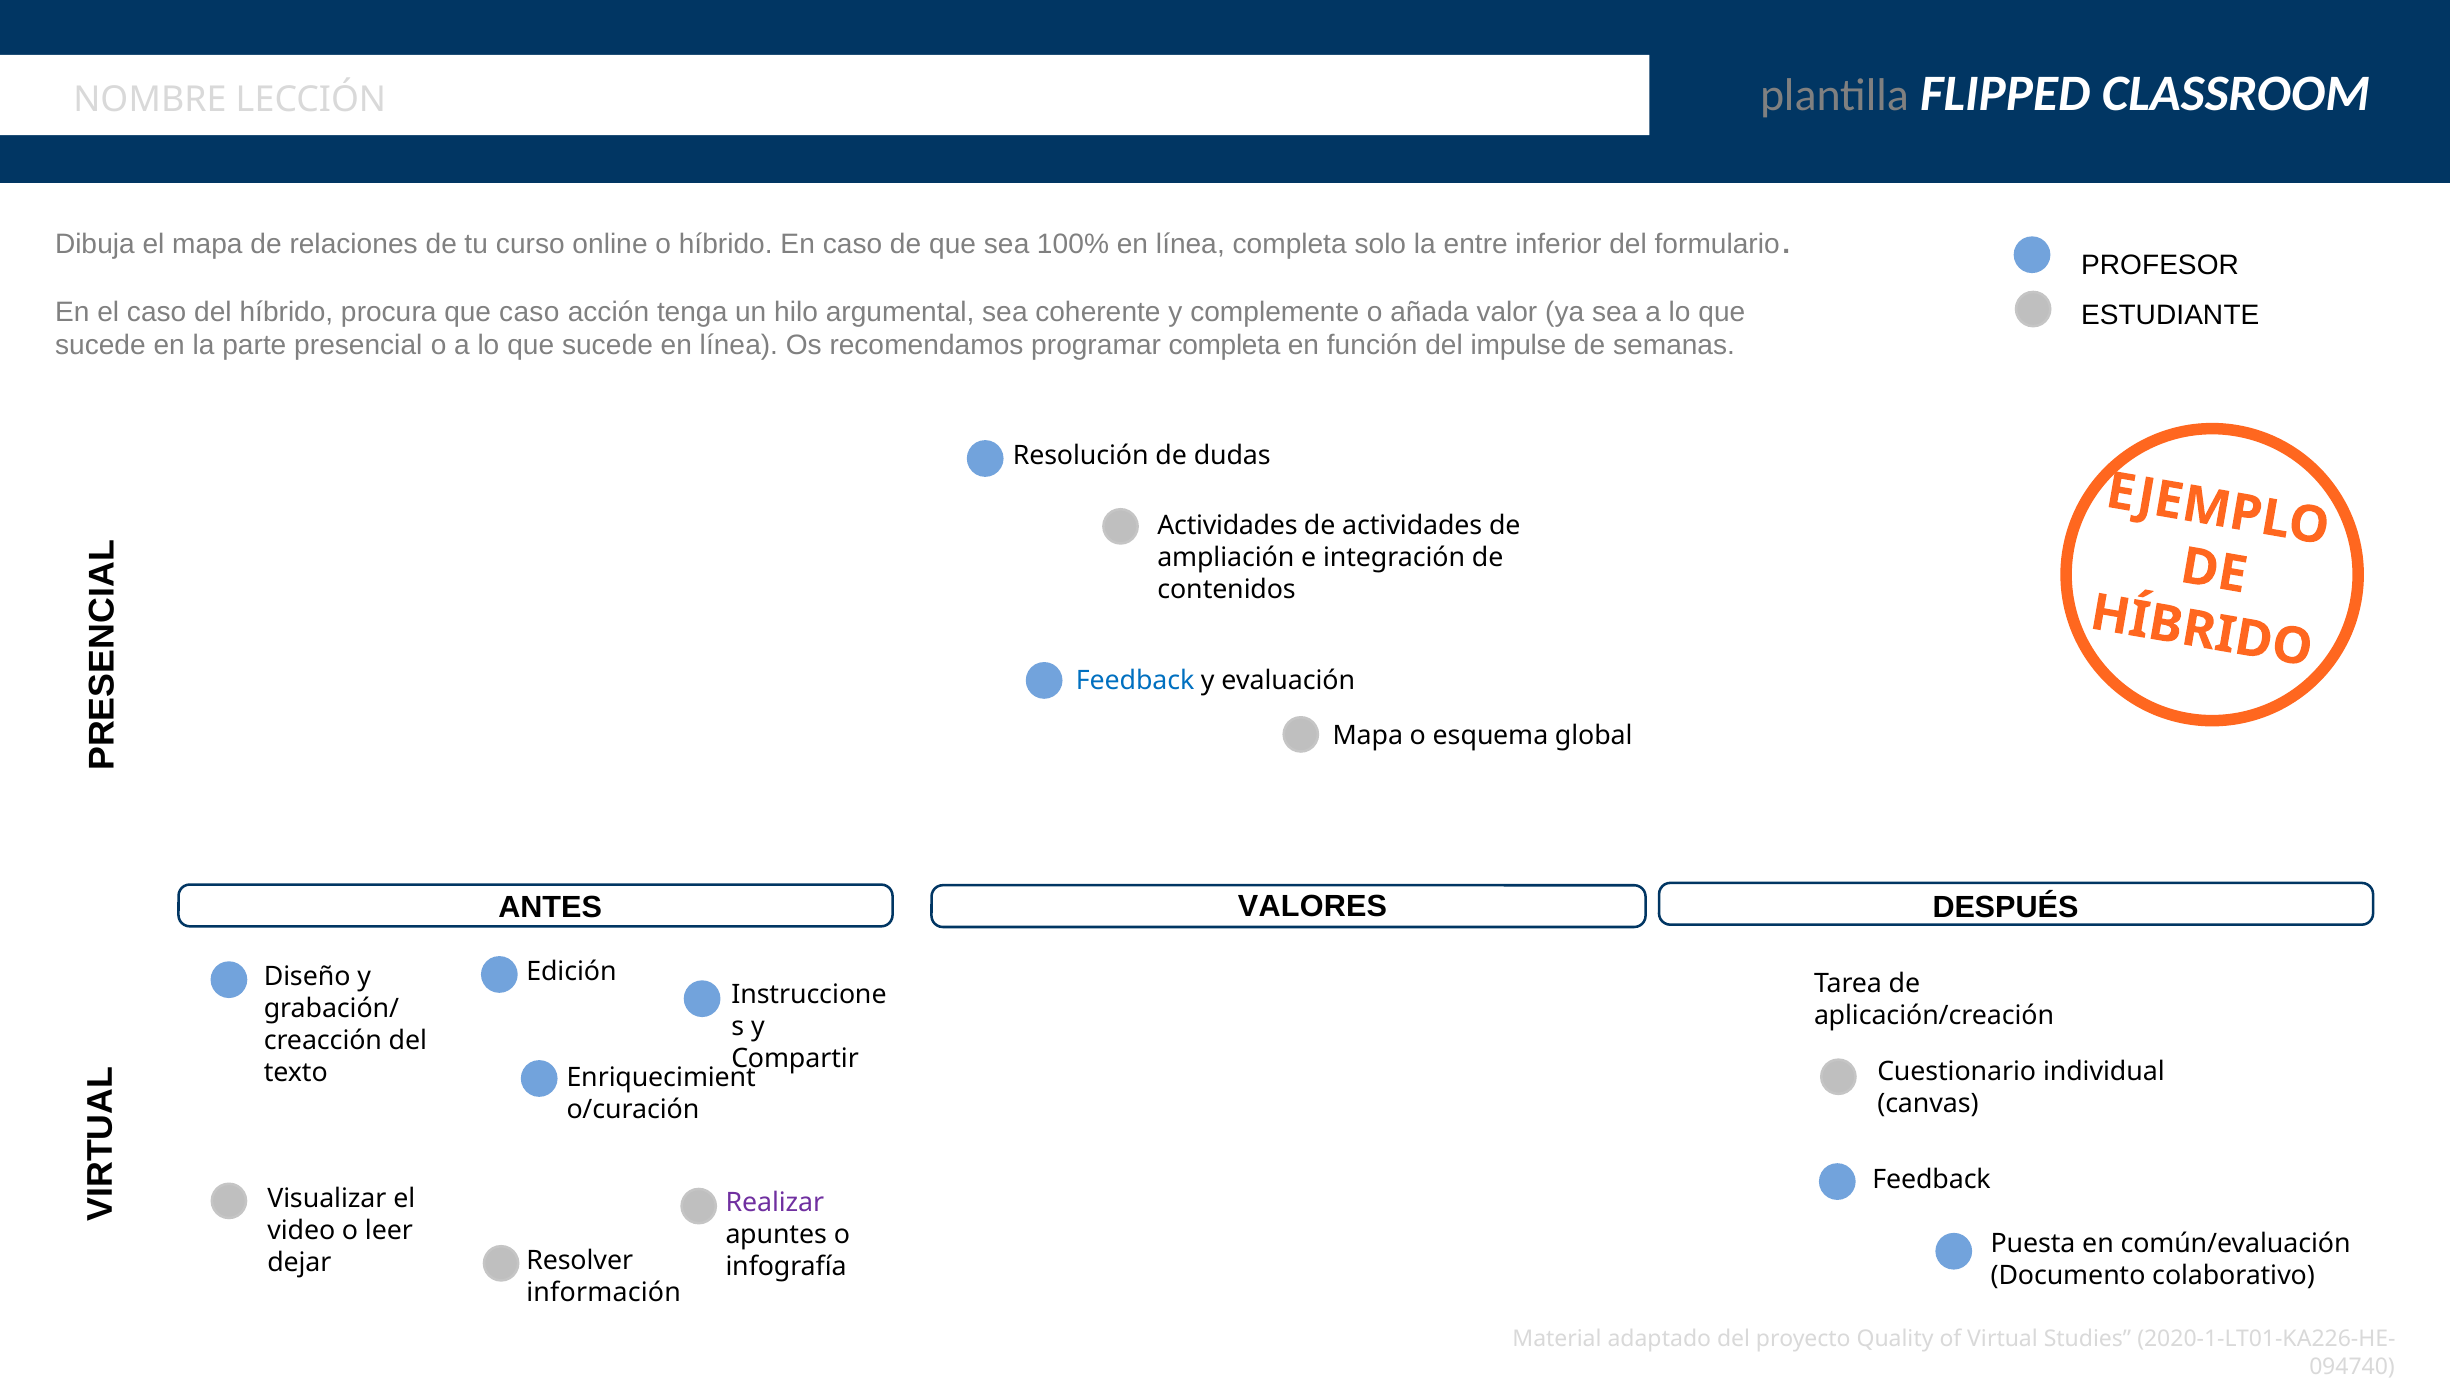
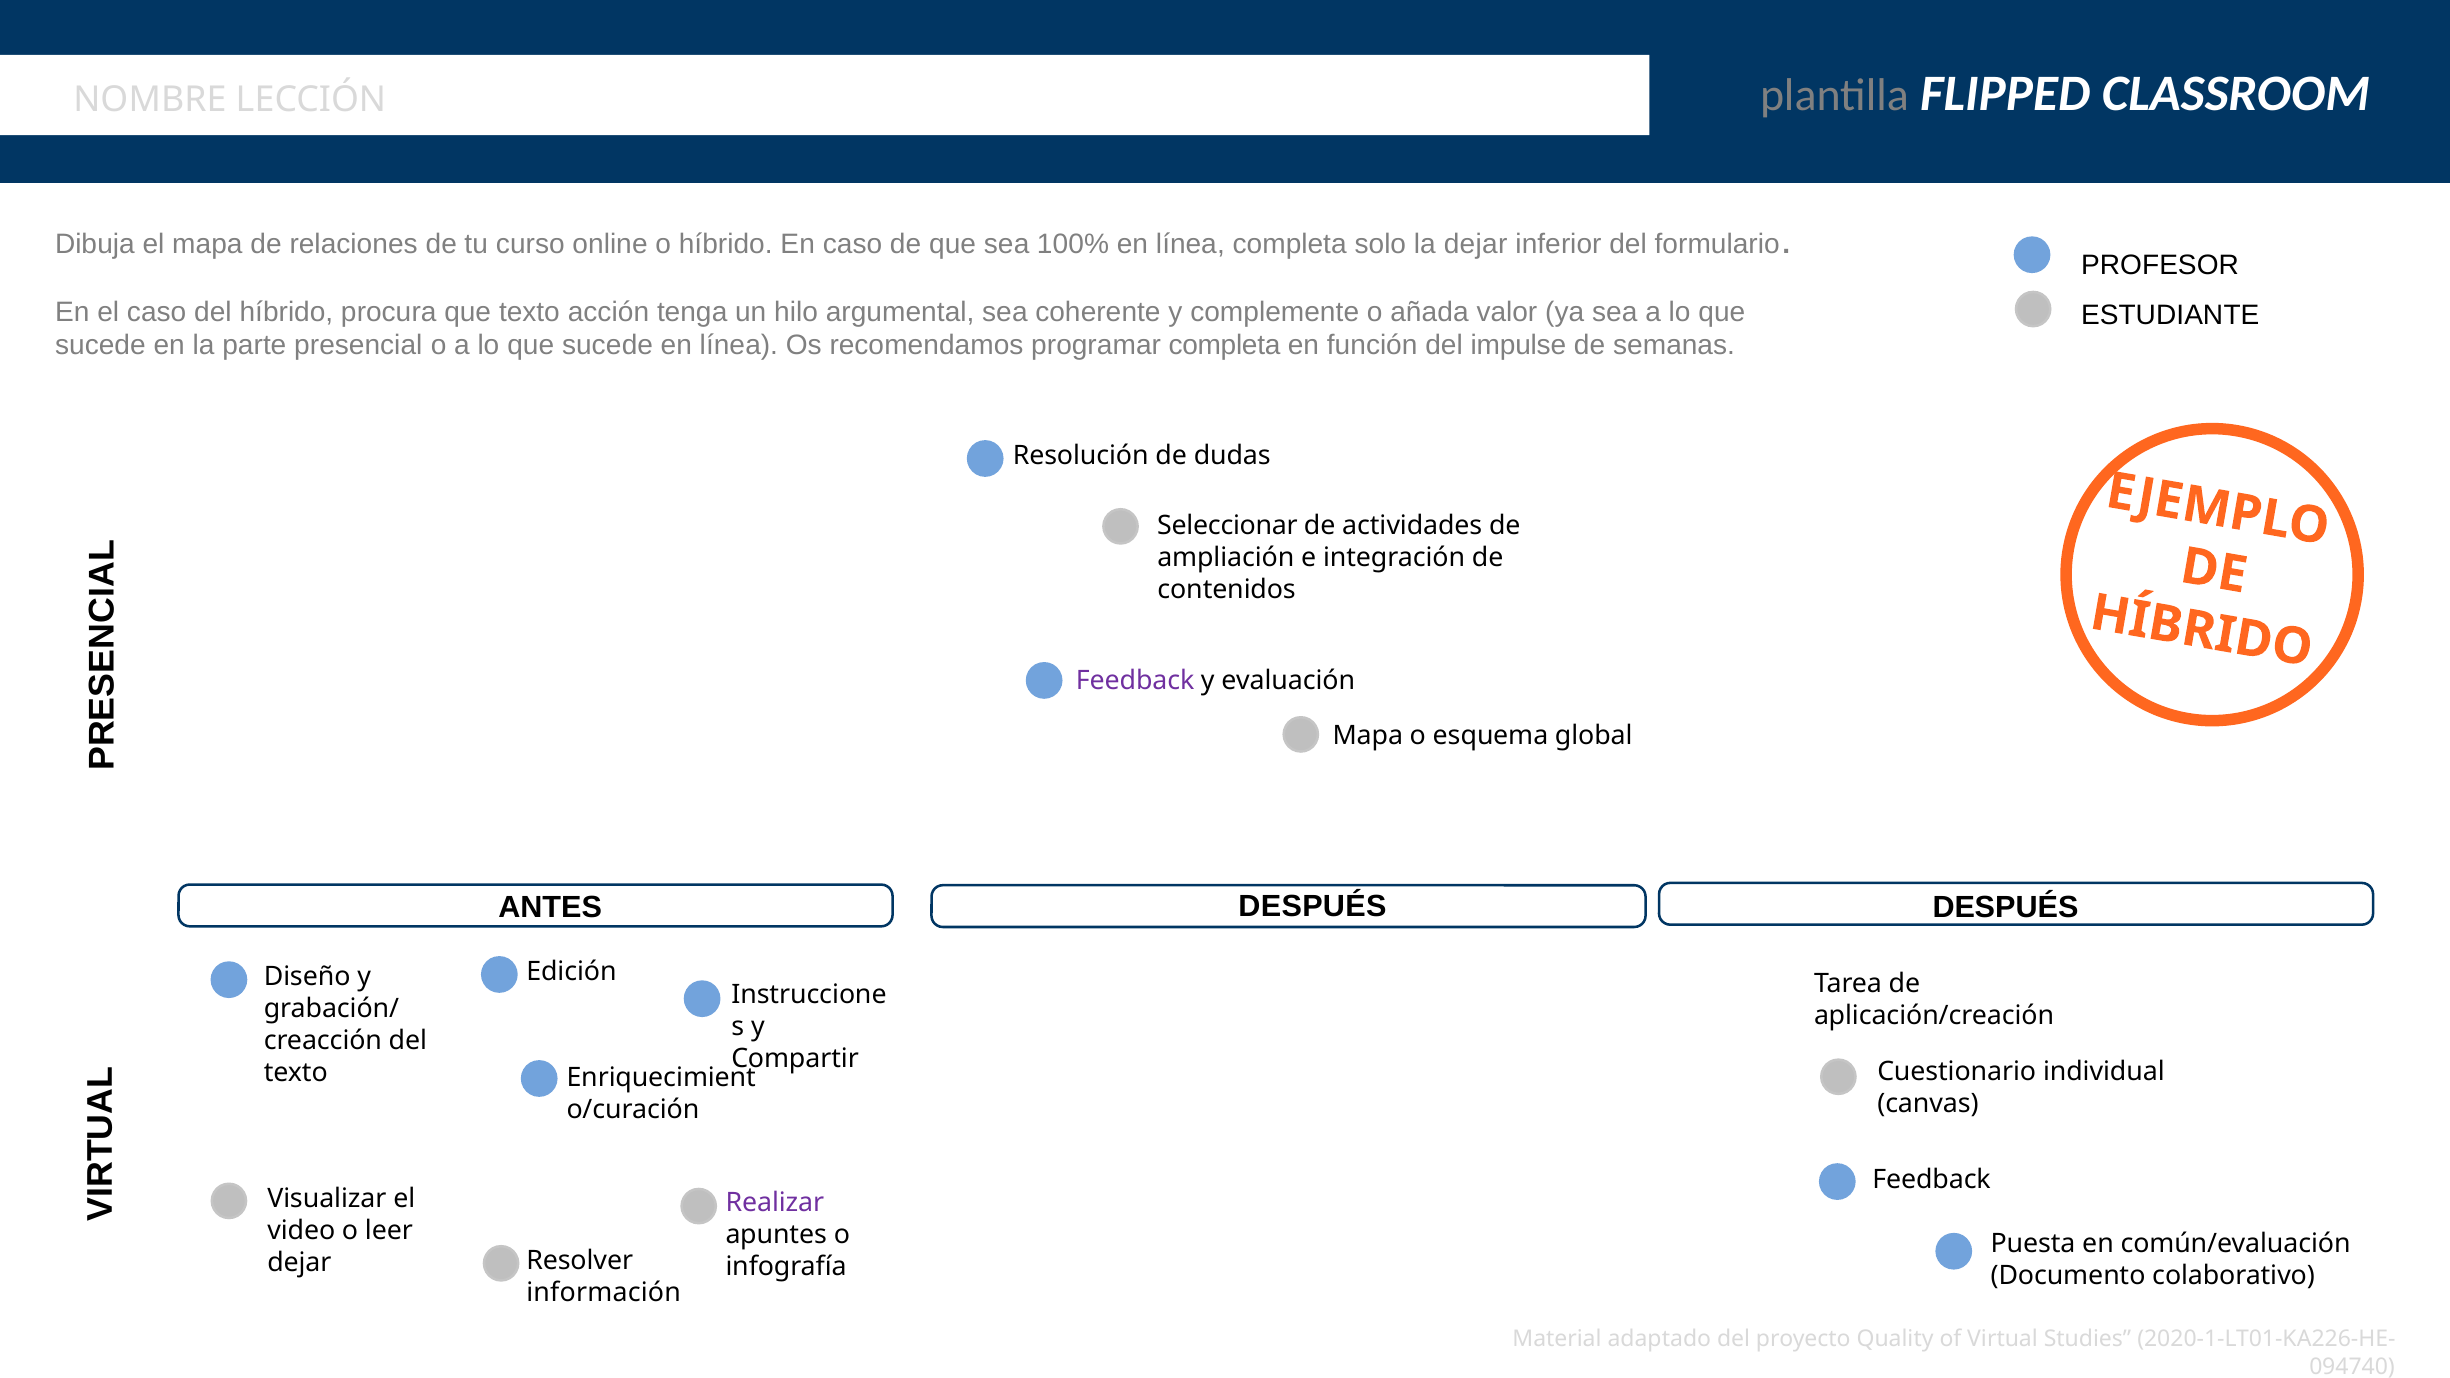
la entre: entre -> dejar
que caso: caso -> texto
Actividades at (1227, 525): Actividades -> Seleccionar
Feedback at (1135, 681) colour: blue -> purple
ANTES VALORES: VALORES -> DESPUÉS
